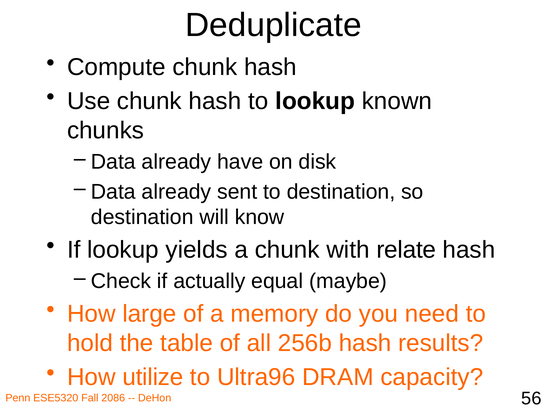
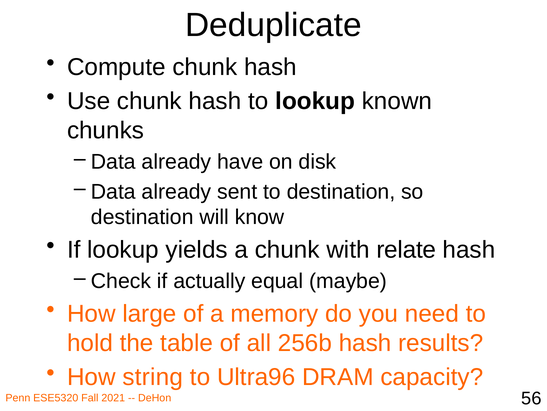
utilize: utilize -> string
2086: 2086 -> 2021
